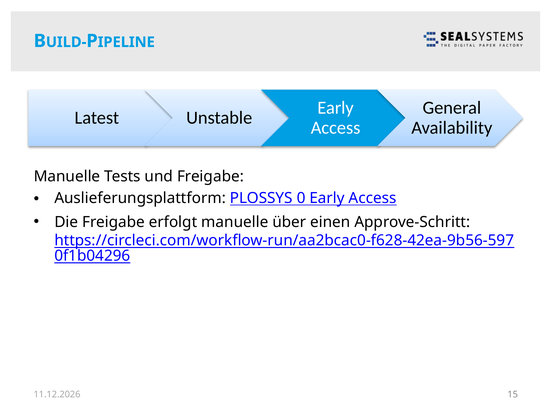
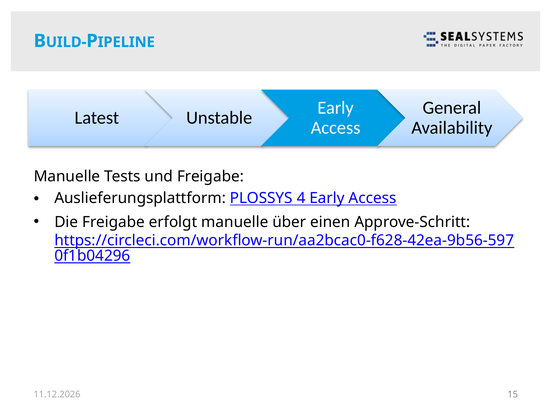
0: 0 -> 4
